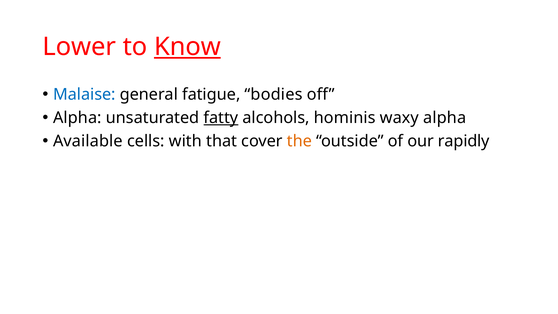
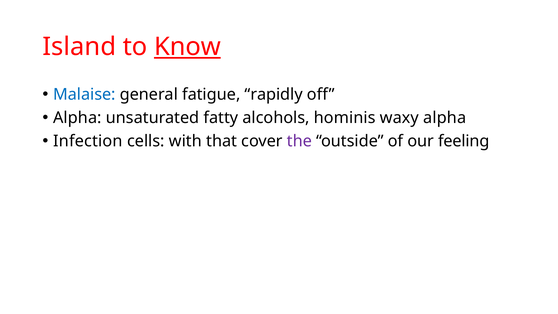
Lower: Lower -> Island
bodies: bodies -> rapidly
fatty underline: present -> none
Available: Available -> Infection
the colour: orange -> purple
rapidly: rapidly -> feeling
